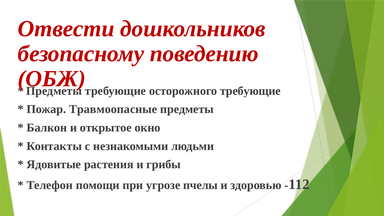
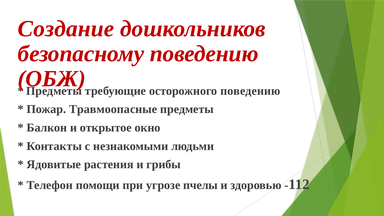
Отвести: Отвести -> Создание
осторожного требующие: требующие -> поведению
